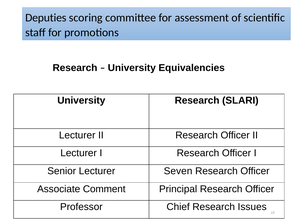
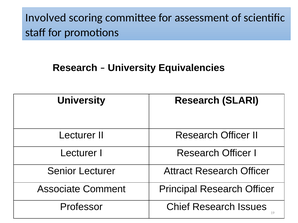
Deputies: Deputies -> Involved
Seven: Seven -> Attract
